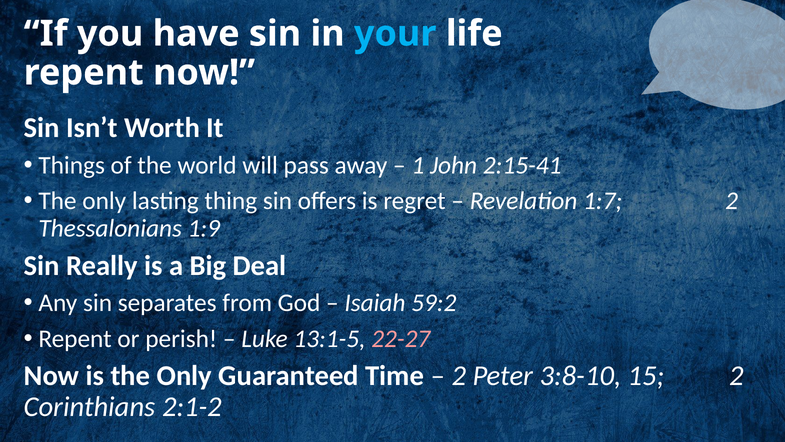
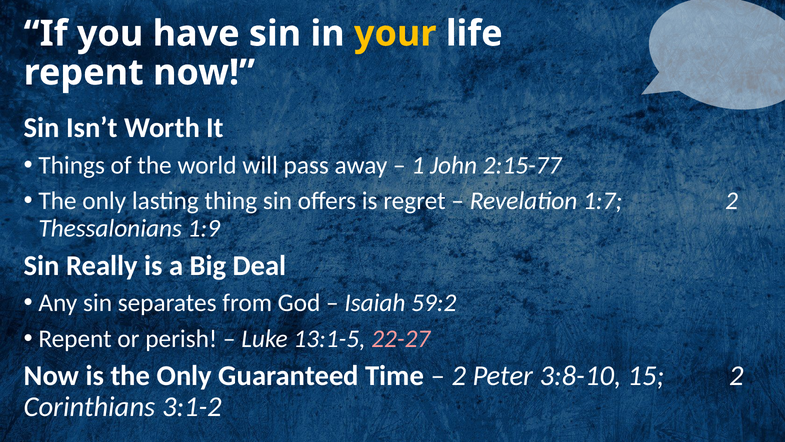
your colour: light blue -> yellow
2:15-41: 2:15-41 -> 2:15-77
2:1-2: 2:1-2 -> 3:1-2
